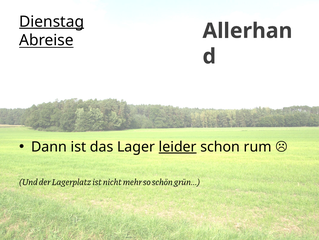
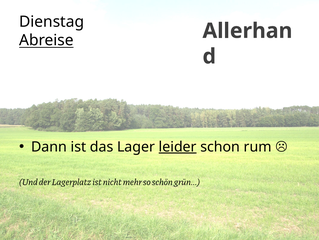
Dienstag underline: present -> none
